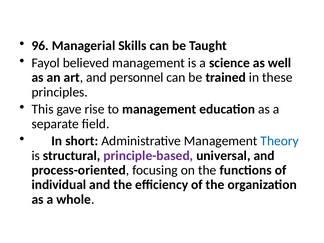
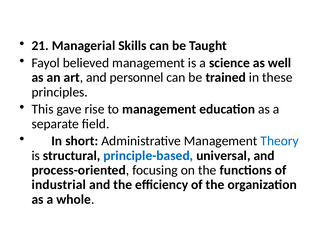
96: 96 -> 21
principle-based colour: purple -> blue
individual: individual -> industrial
